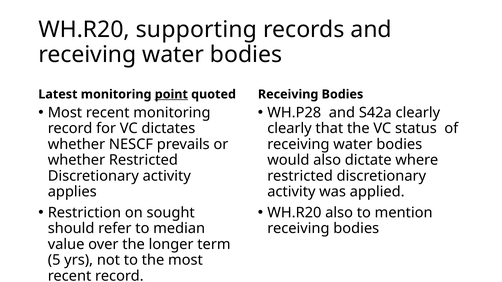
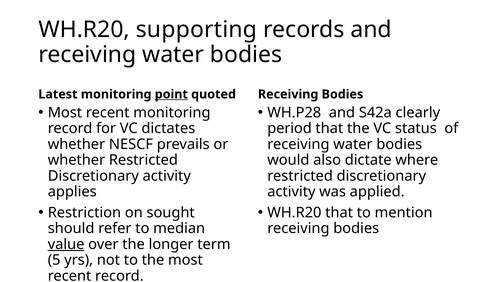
clearly at (290, 129): clearly -> period
WH.R20 also: also -> that
value underline: none -> present
